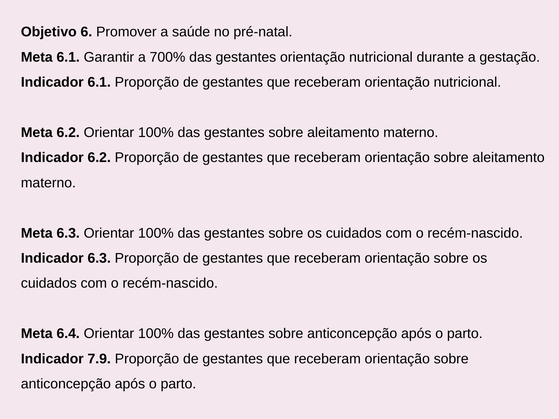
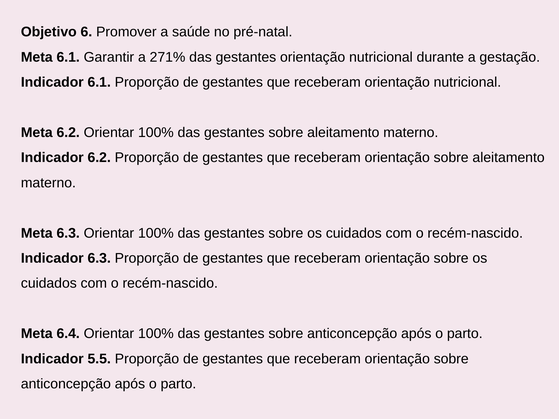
700%: 700% -> 271%
7.9: 7.9 -> 5.5
